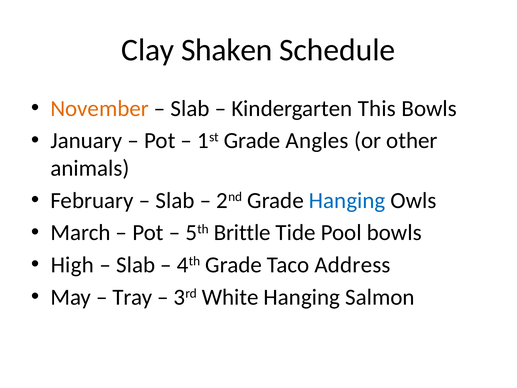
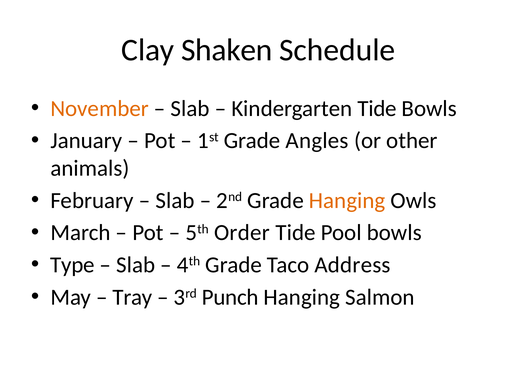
Kindergarten This: This -> Tide
Hanging at (347, 200) colour: blue -> orange
Brittle: Brittle -> Order
High: High -> Type
White: White -> Punch
